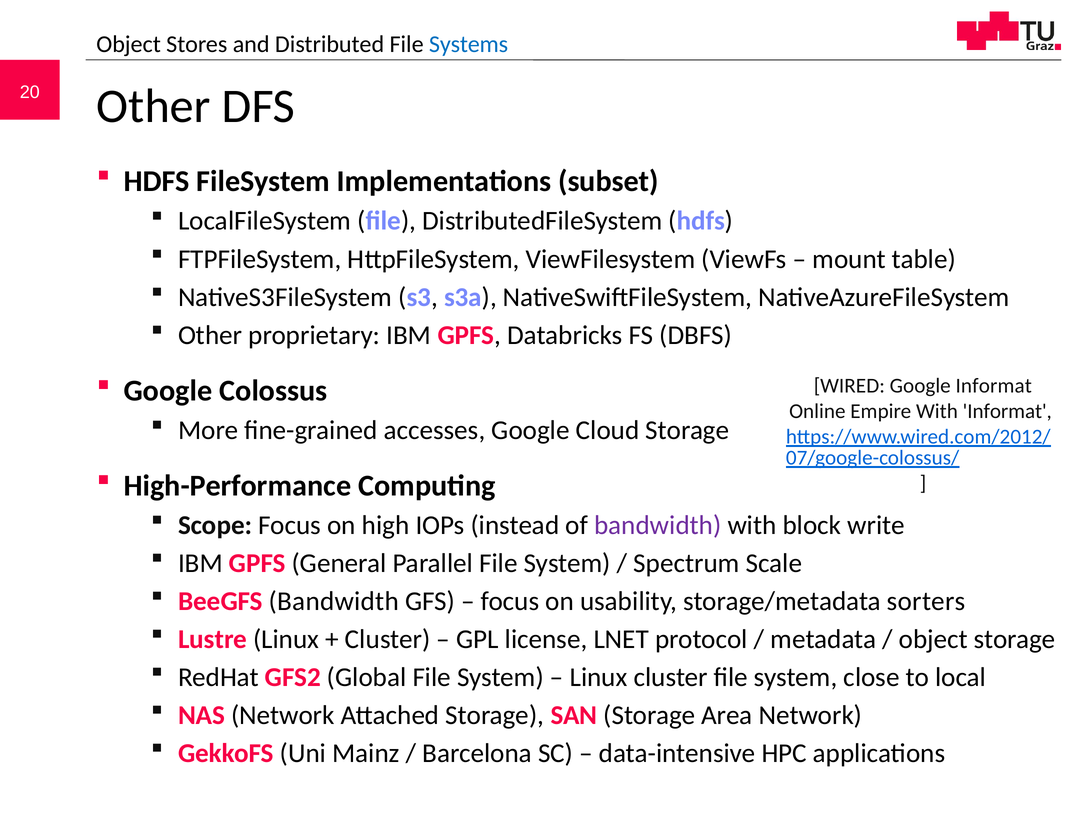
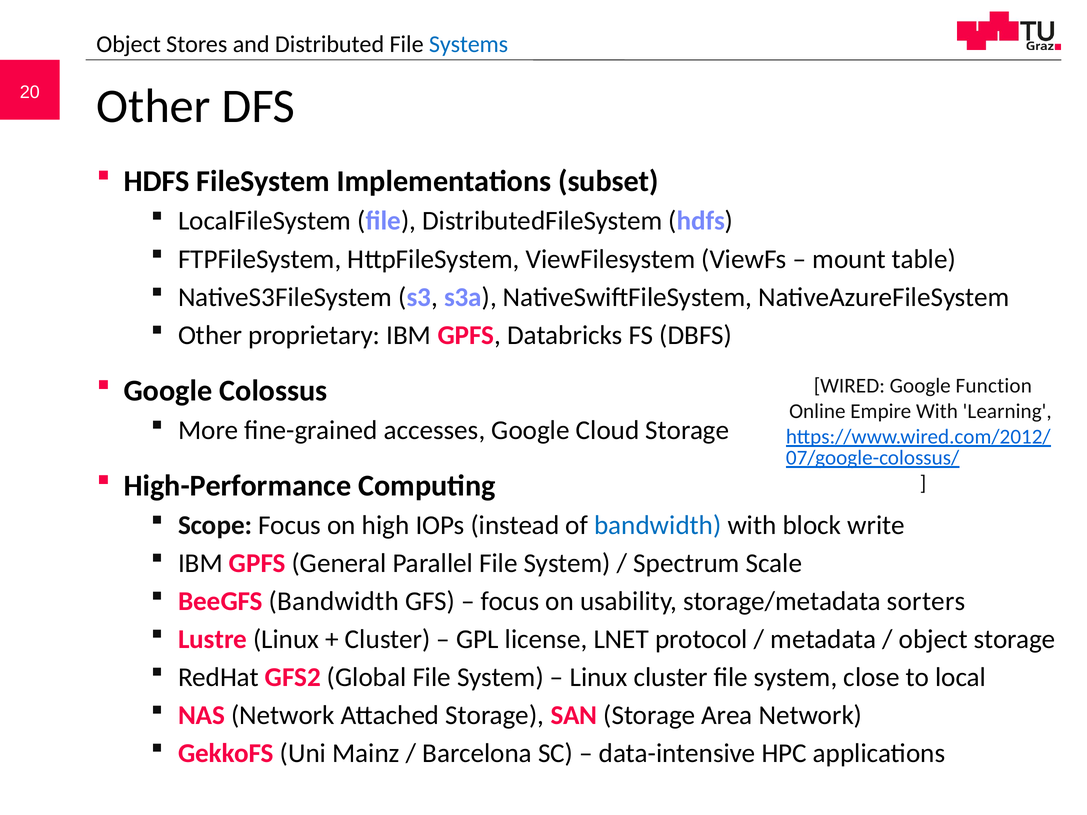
Google Informat: Informat -> Function
With Informat: Informat -> Learning
bandwidth at (658, 525) colour: purple -> blue
